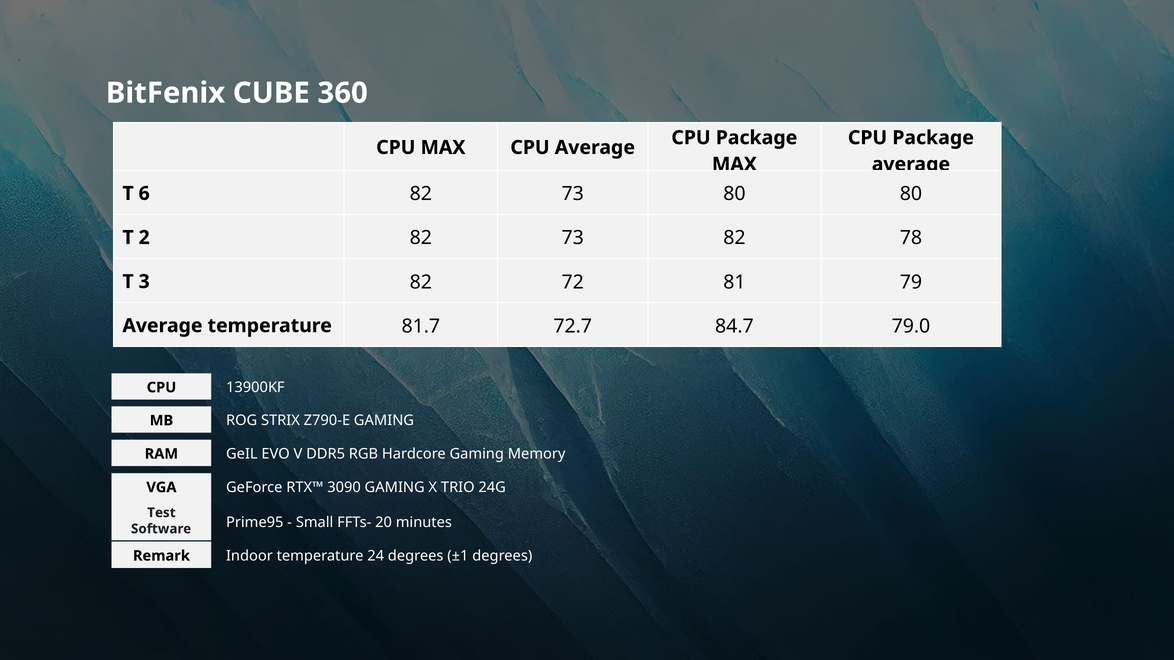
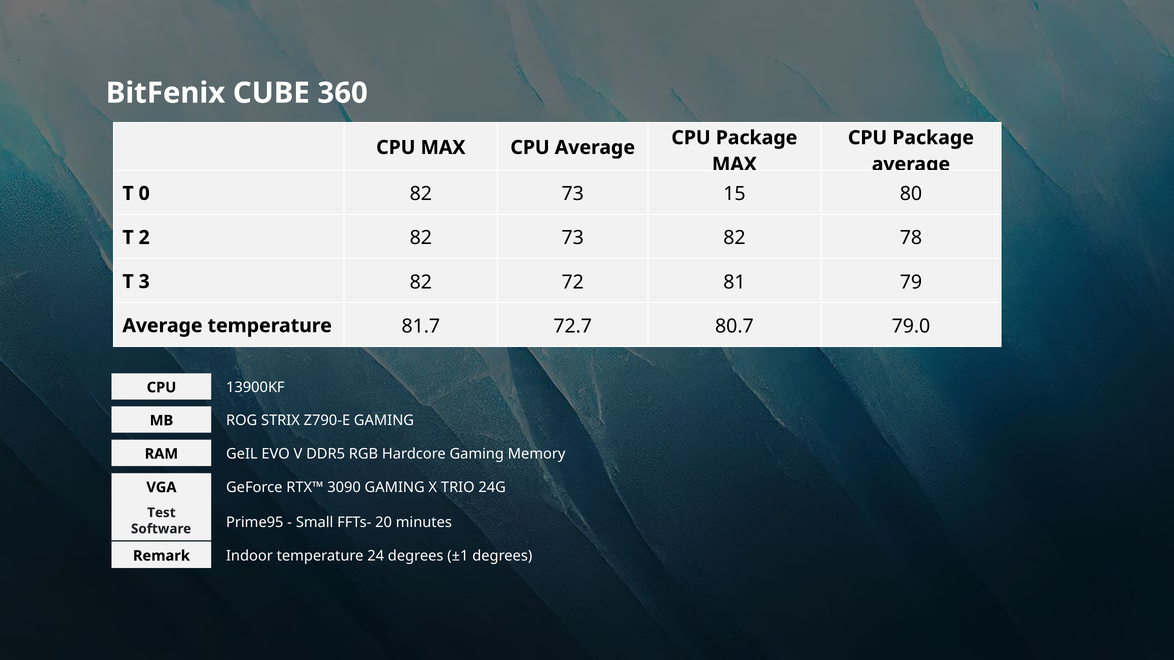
6: 6 -> 0
73 80: 80 -> 15
84.7: 84.7 -> 80.7
